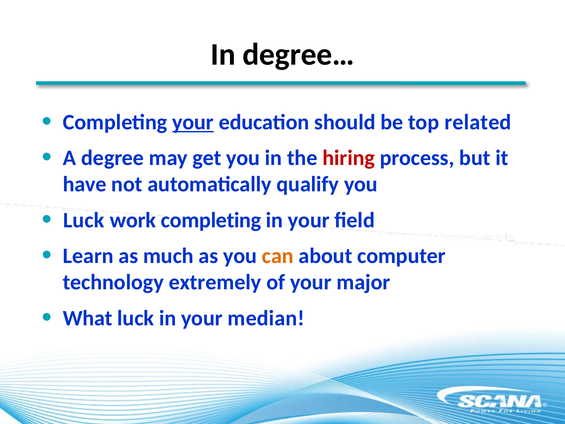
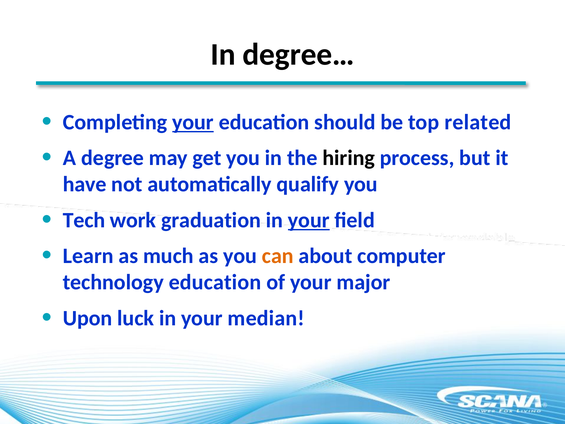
hiring colour: red -> black
Luck at (84, 220): Luck -> Tech
work completing: completing -> graduation
your at (309, 220) underline: none -> present
technology extremely: extremely -> education
What: What -> Upon
